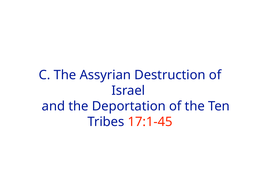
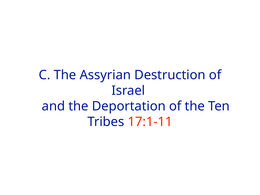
17:1-45: 17:1-45 -> 17:1-11
